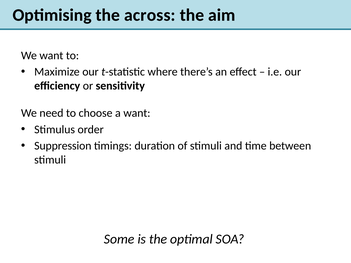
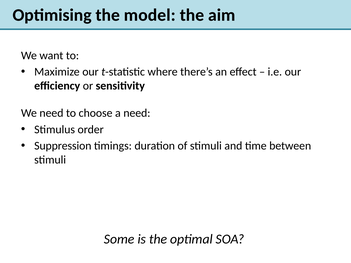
across: across -> model
a want: want -> need
